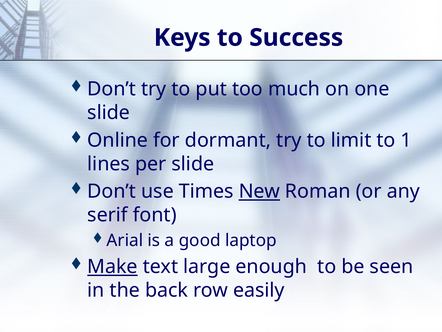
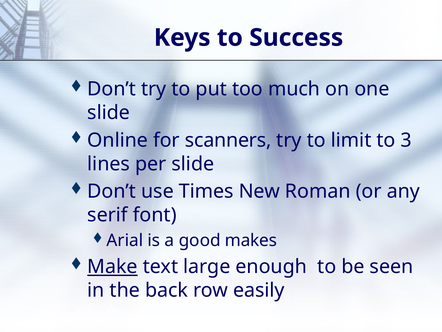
dormant: dormant -> scanners
1: 1 -> 3
New underline: present -> none
laptop: laptop -> makes
